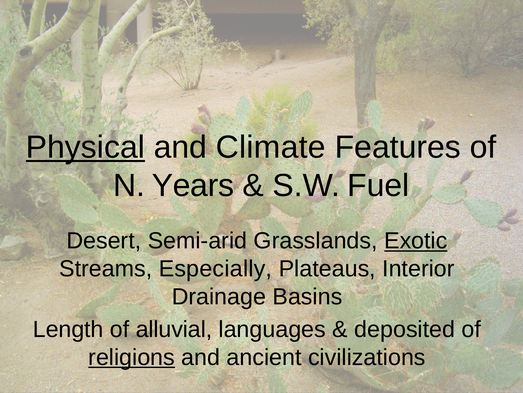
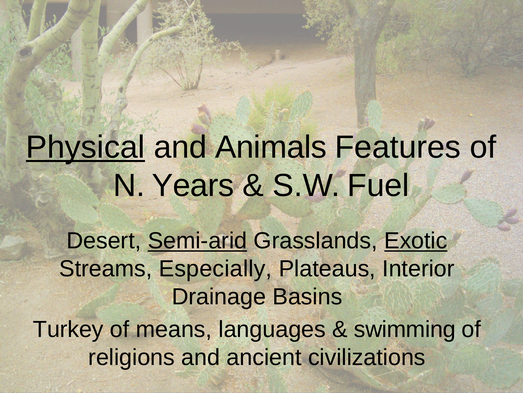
Climate: Climate -> Animals
Semi-arid underline: none -> present
Length: Length -> Turkey
alluvial: alluvial -> means
deposited: deposited -> swimming
religions underline: present -> none
